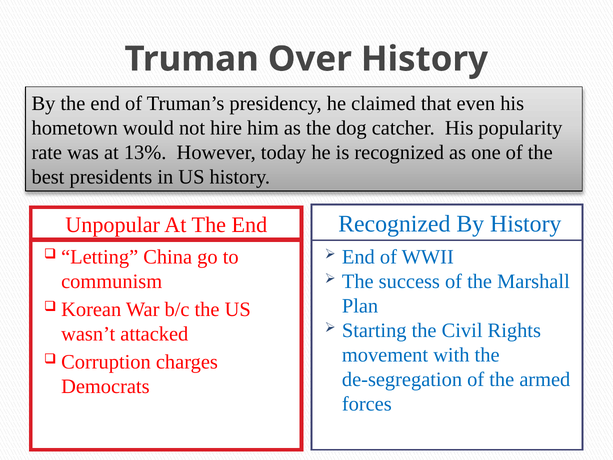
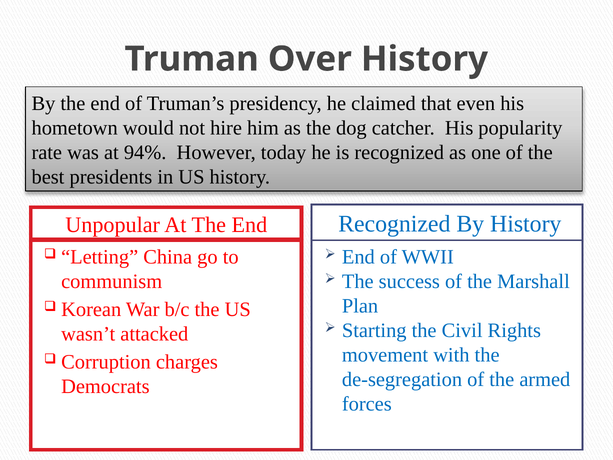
13%: 13% -> 94%
